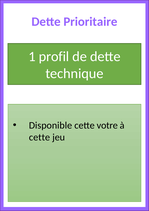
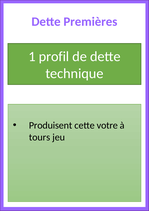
Prioritaire: Prioritaire -> Premières
Disponible: Disponible -> Produisent
cette at (39, 138): cette -> tours
